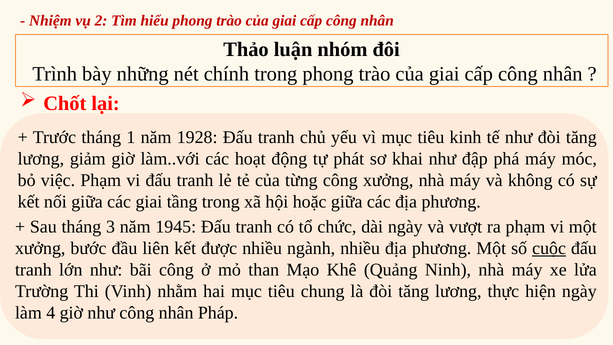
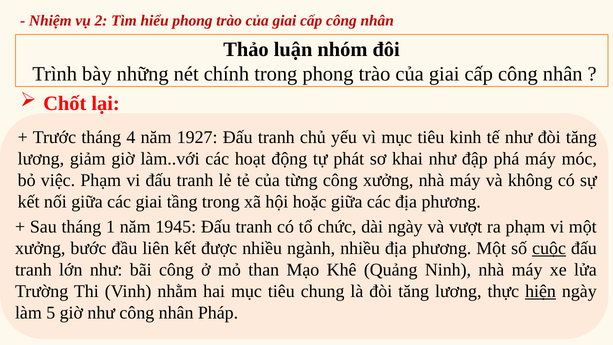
1: 1 -> 4
1928: 1928 -> 1927
3: 3 -> 1
hiện underline: none -> present
4: 4 -> 5
